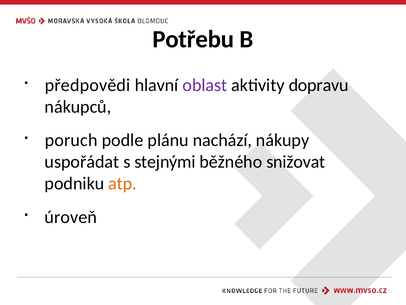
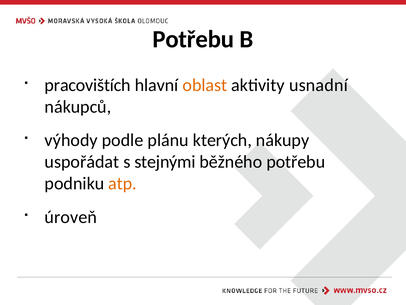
předpovědi: předpovědi -> pracovištích
oblast colour: purple -> orange
dopravu: dopravu -> usnadní
poruch: poruch -> výhody
nachází: nachází -> kterých
běžného snižovat: snižovat -> potřebu
